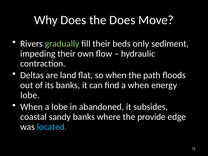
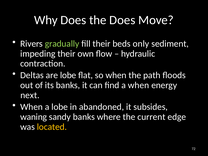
are land: land -> lobe
lobe at (30, 95): lobe -> next
coastal: coastal -> waning
provide: provide -> current
located colour: light blue -> yellow
